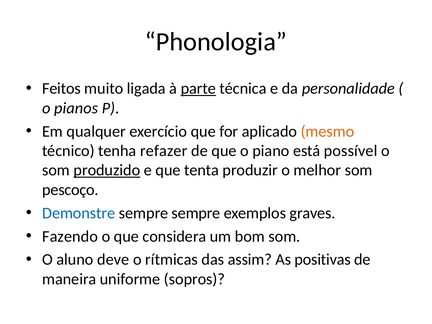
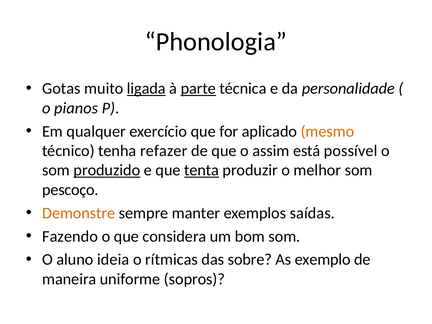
Feitos: Feitos -> Gotas
ligada underline: none -> present
piano: piano -> assim
tenta underline: none -> present
Demonstre colour: blue -> orange
sempre sempre: sempre -> manter
graves: graves -> saídas
deve: deve -> ideia
assim: assim -> sobre
positivas: positivas -> exemplo
